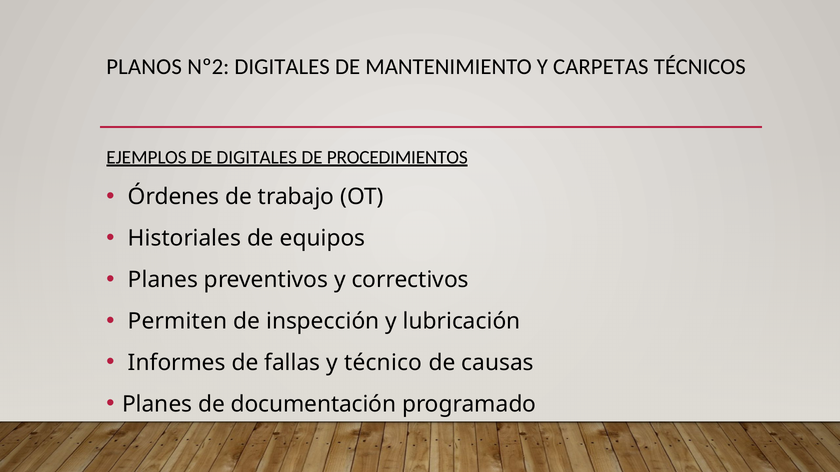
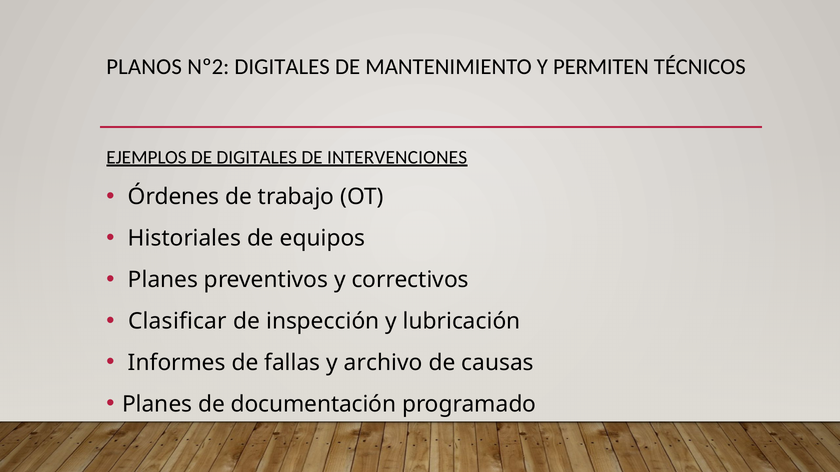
CARPETAS: CARPETAS -> PERMITEN
PROCEDIMIENTOS: PROCEDIMIENTOS -> INTERVENCIONES
Permiten: Permiten -> Clasificar
técnico: técnico -> archivo
